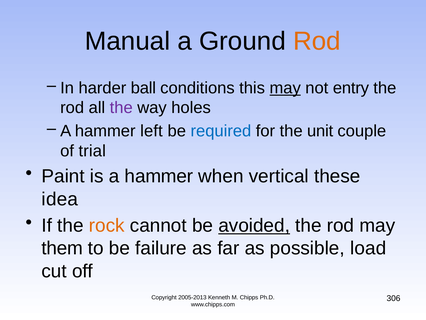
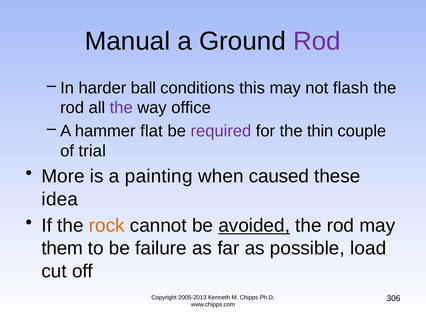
Rod at (317, 41) colour: orange -> purple
may at (285, 88) underline: present -> none
entry: entry -> flash
holes: holes -> office
left: left -> flat
required colour: blue -> purple
unit: unit -> thin
Paint: Paint -> More
is a hammer: hammer -> painting
vertical: vertical -> caused
